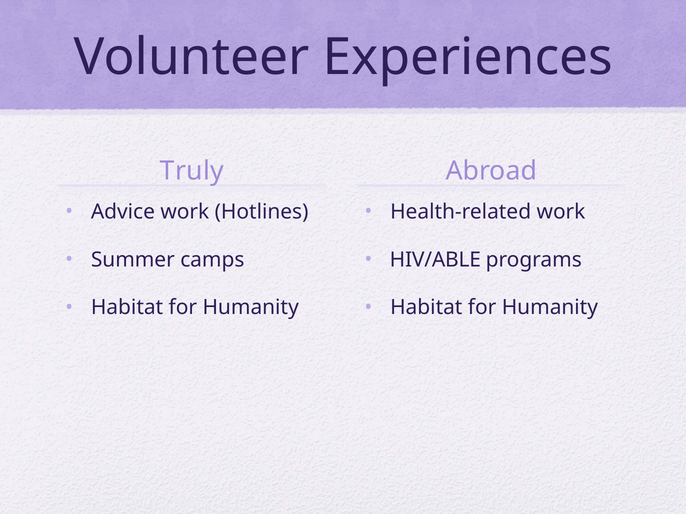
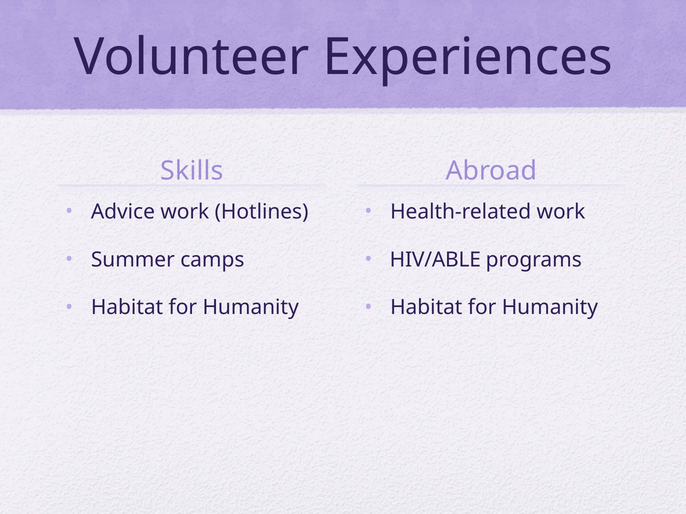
Truly: Truly -> Skills
